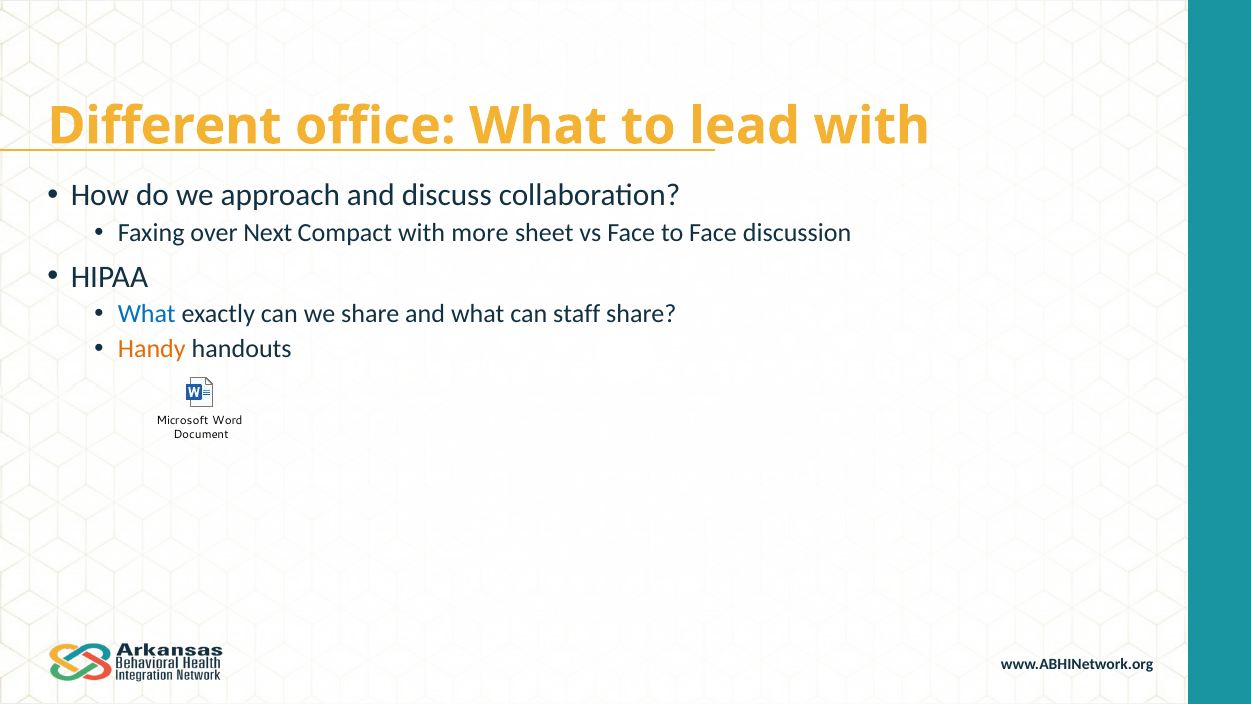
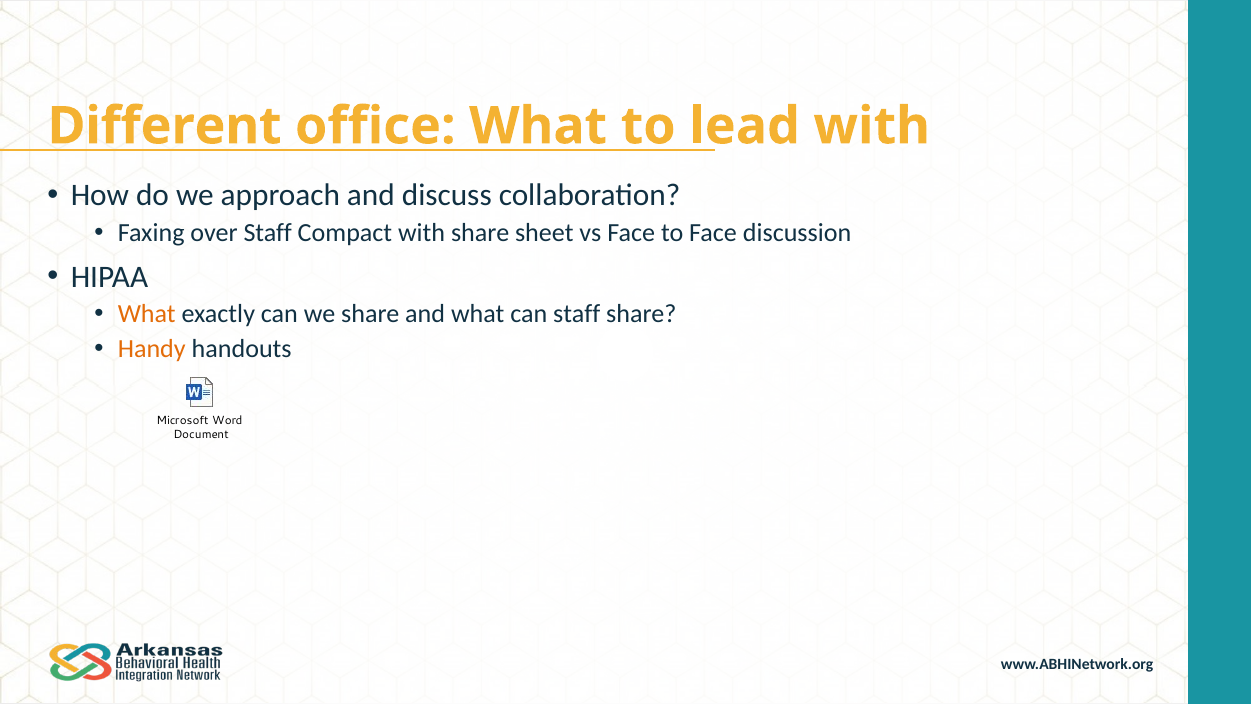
over Next: Next -> Staff
with more: more -> share
What at (147, 314) colour: blue -> orange
